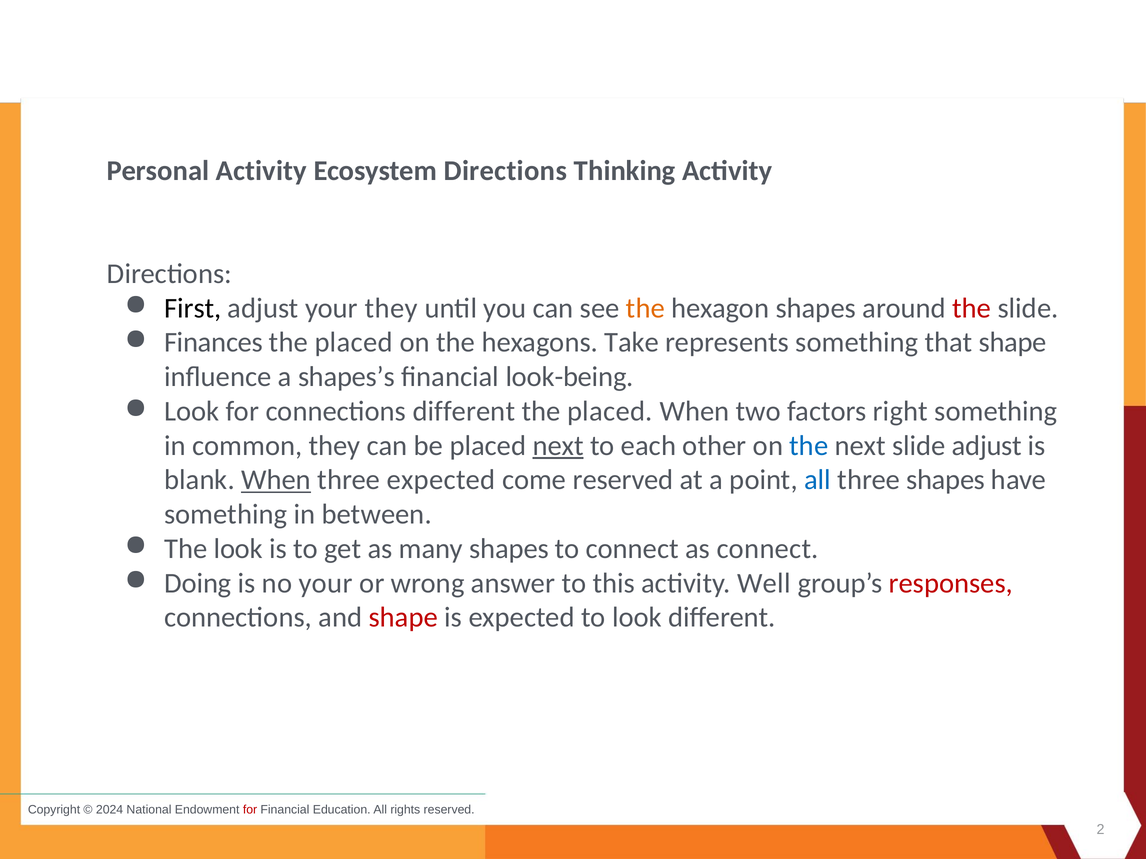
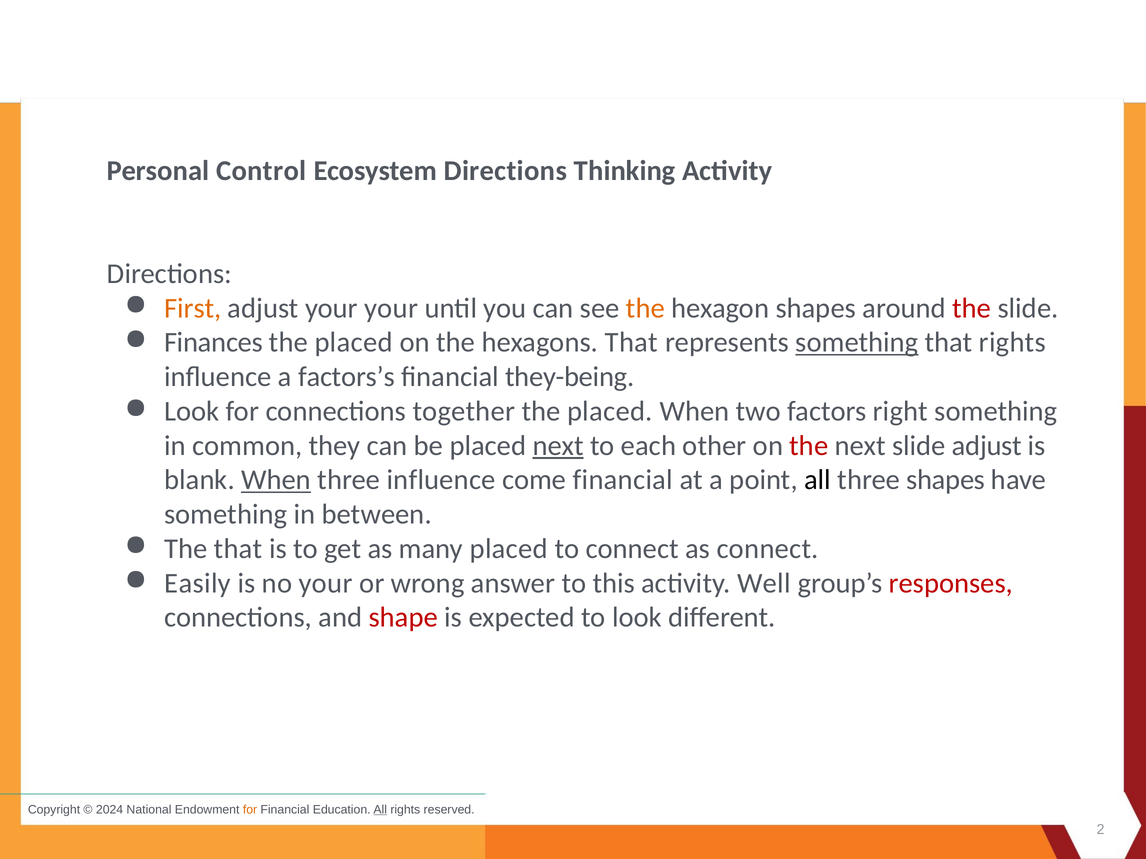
Personal Activity: Activity -> Control
First colour: black -> orange
your they: they -> your
hexagons Take: Take -> That
something at (857, 343) underline: none -> present
that shape: shape -> rights
shapes’s: shapes’s -> factors’s
look-being: look-being -> they-being
connections different: different -> together
the at (809, 446) colour: blue -> red
three expected: expected -> influence
come reserved: reserved -> financial
all at (817, 480) colour: blue -> black
The look: look -> that
many shapes: shapes -> placed
Doing: Doing -> Easily
for at (250, 810) colour: red -> orange
All at (380, 810) underline: none -> present
